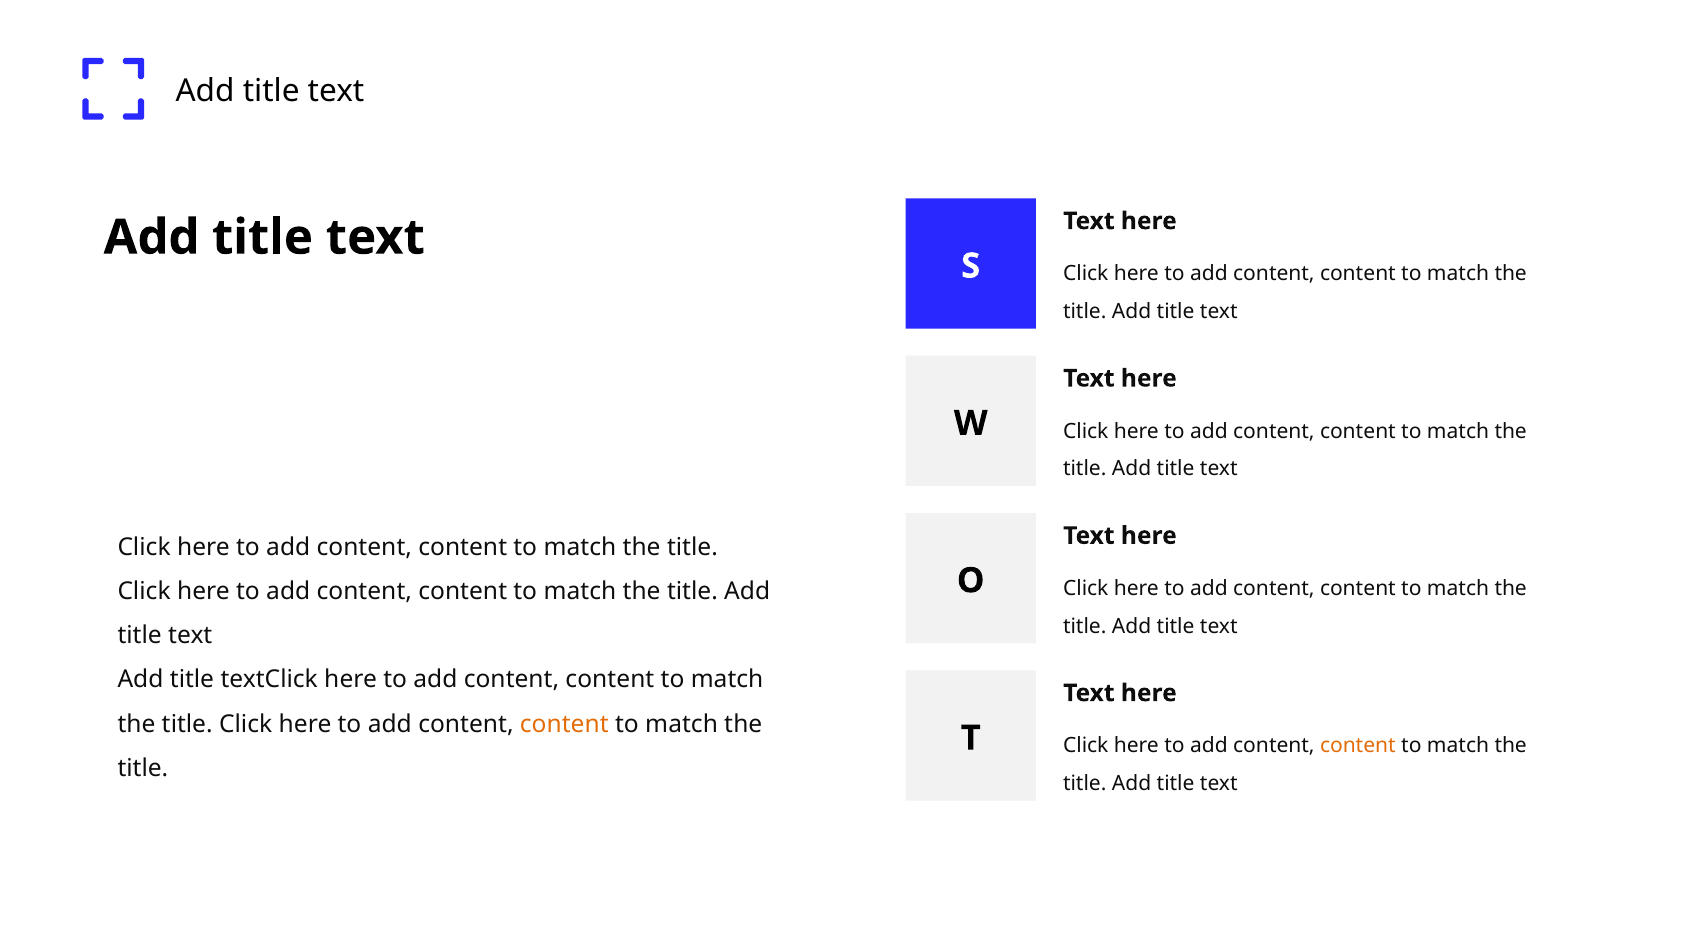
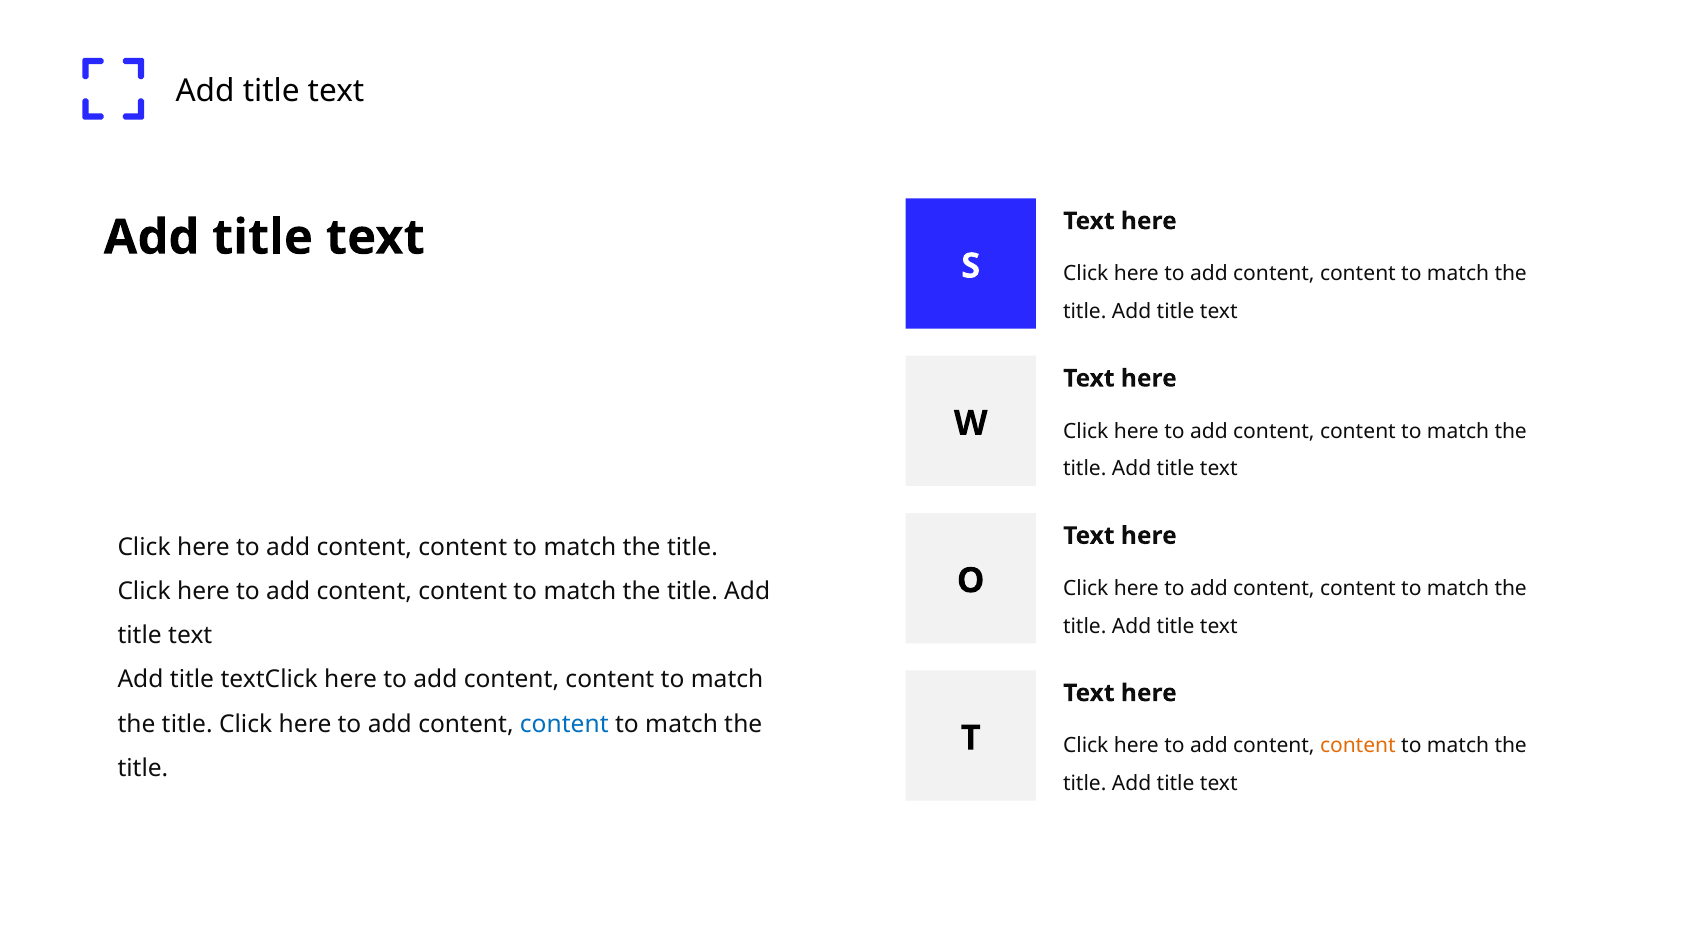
content at (564, 724) colour: orange -> blue
